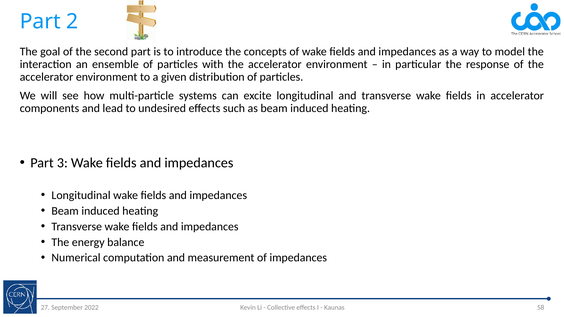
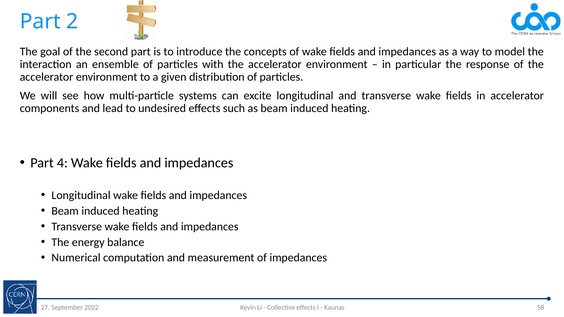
3: 3 -> 4
